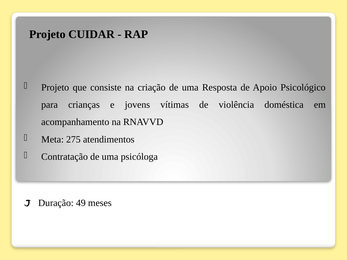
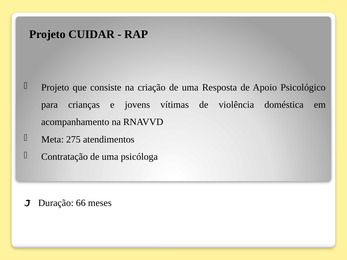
49: 49 -> 66
